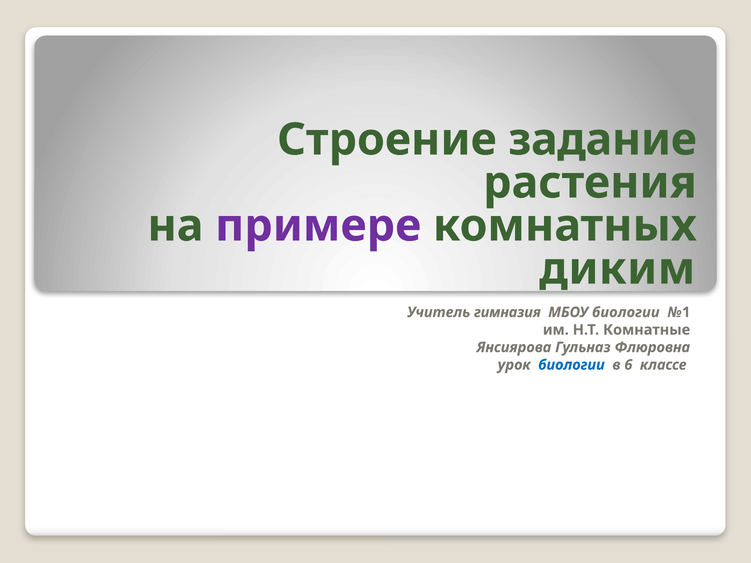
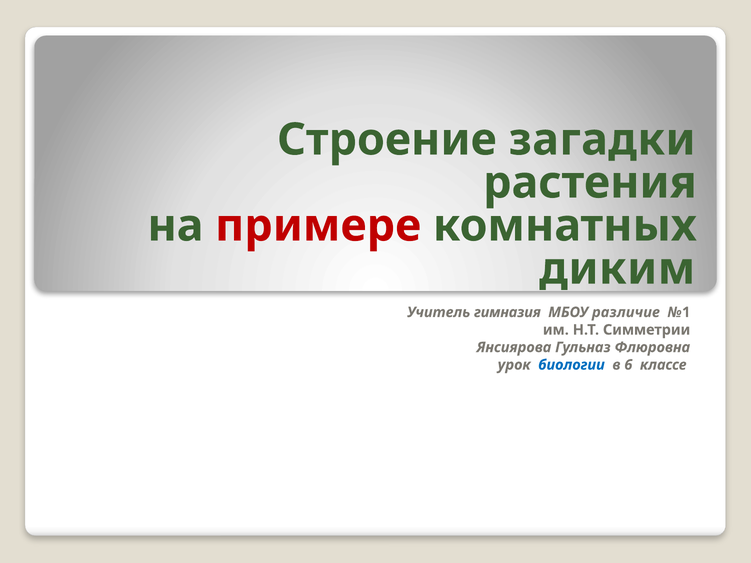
задание: задание -> загадки
примере colour: purple -> red
МБОУ биологии: биологии -> различие
Комнатные: Комнатные -> Симметрии
